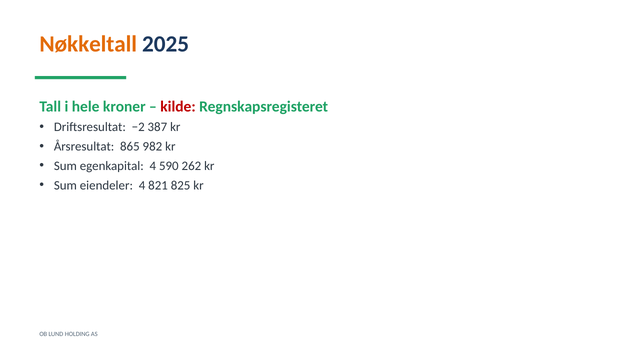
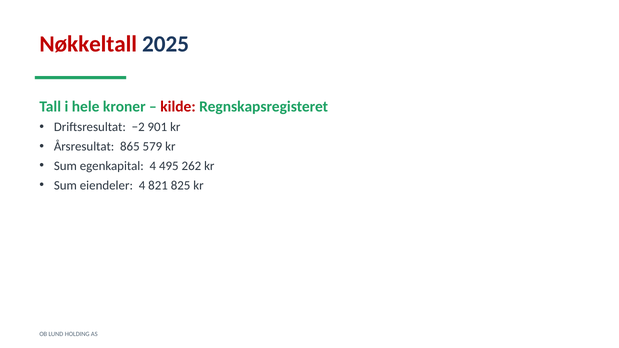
Nøkkeltall colour: orange -> red
387: 387 -> 901
982: 982 -> 579
590: 590 -> 495
